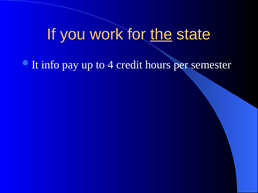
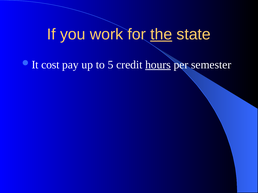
info: info -> cost
4: 4 -> 5
hours underline: none -> present
